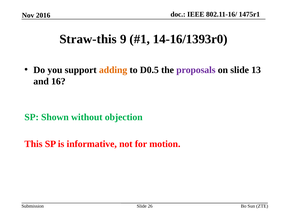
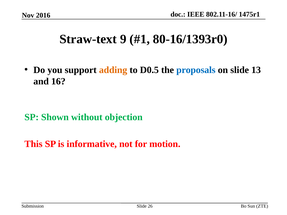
Straw-this: Straw-this -> Straw-text
14-16/1393r0: 14-16/1393r0 -> 80-16/1393r0
proposals colour: purple -> blue
